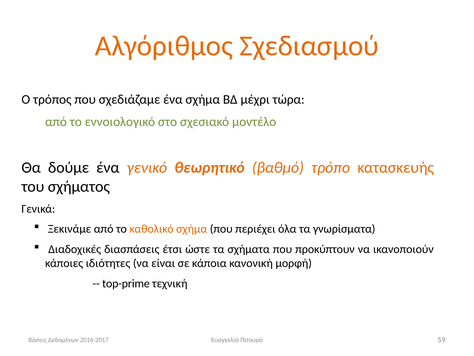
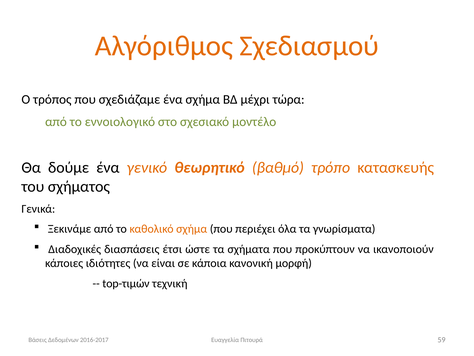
top-prime: top-prime -> top-τιμών
